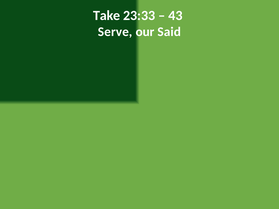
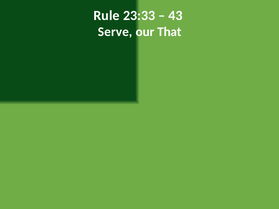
Take: Take -> Rule
Said: Said -> That
